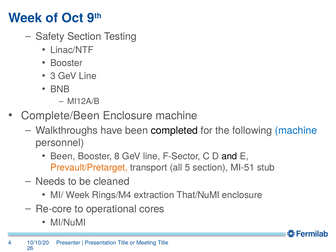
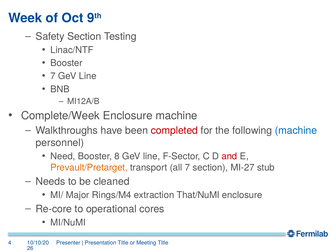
3 at (53, 76): 3 -> 7
Complete/Been: Complete/Been -> Complete/Week
completed colour: black -> red
Been at (63, 156): Been -> Need
and colour: black -> red
all 5: 5 -> 7
MI-51: MI-51 -> MI-27
MI/ Week: Week -> Major
